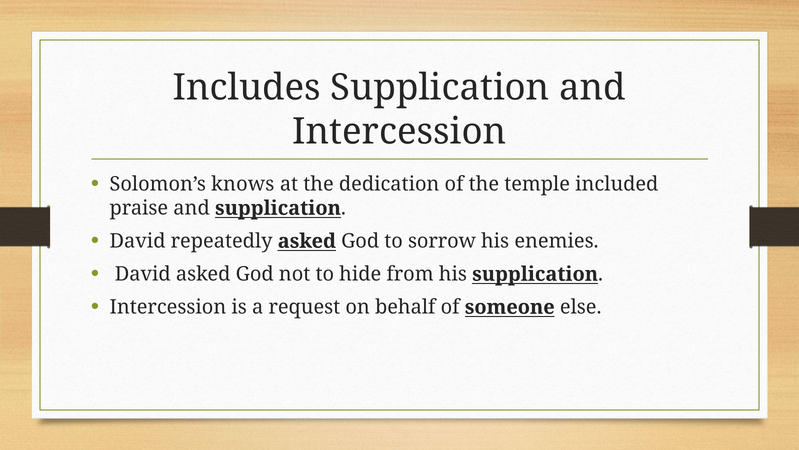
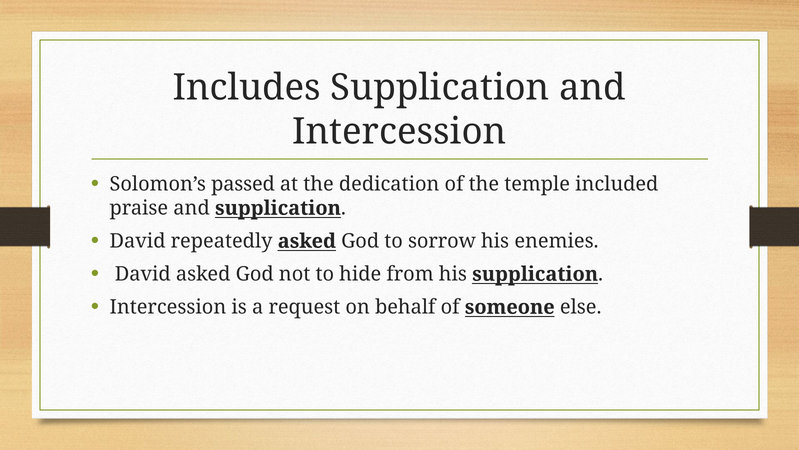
knows: knows -> passed
